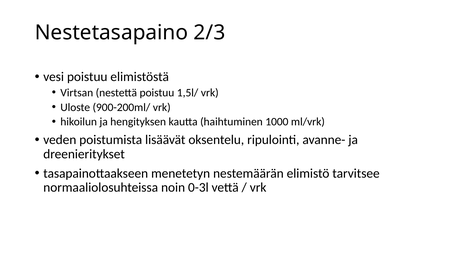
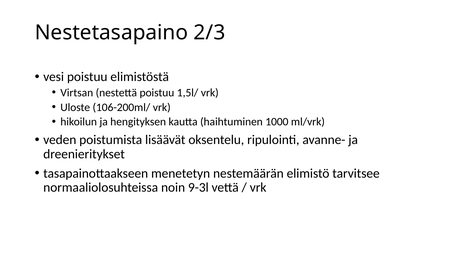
900-200ml/: 900-200ml/ -> 106-200ml/
0-3l: 0-3l -> 9-3l
